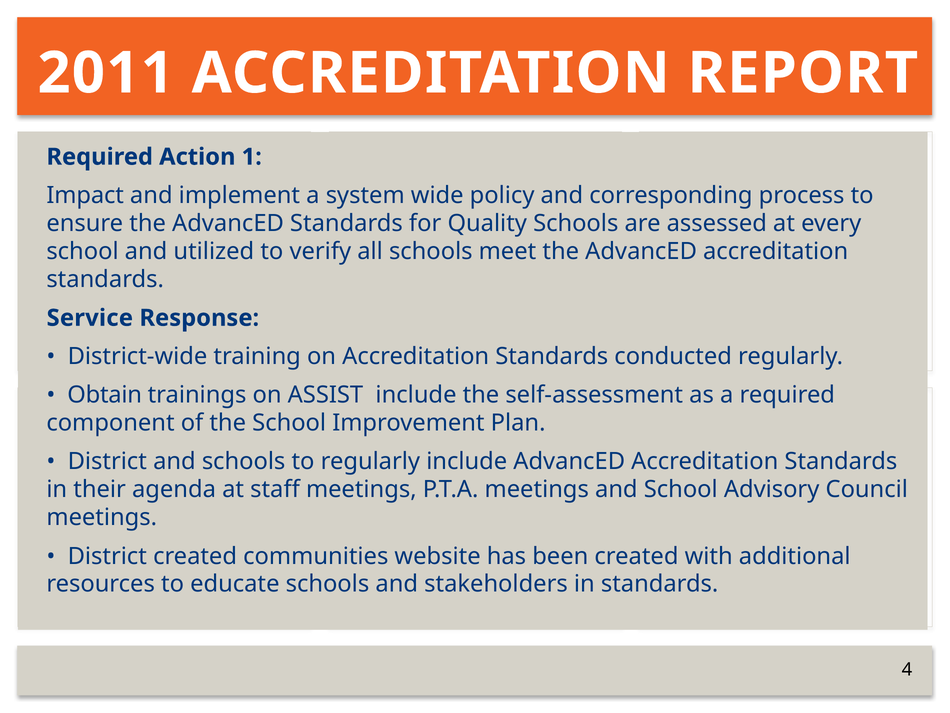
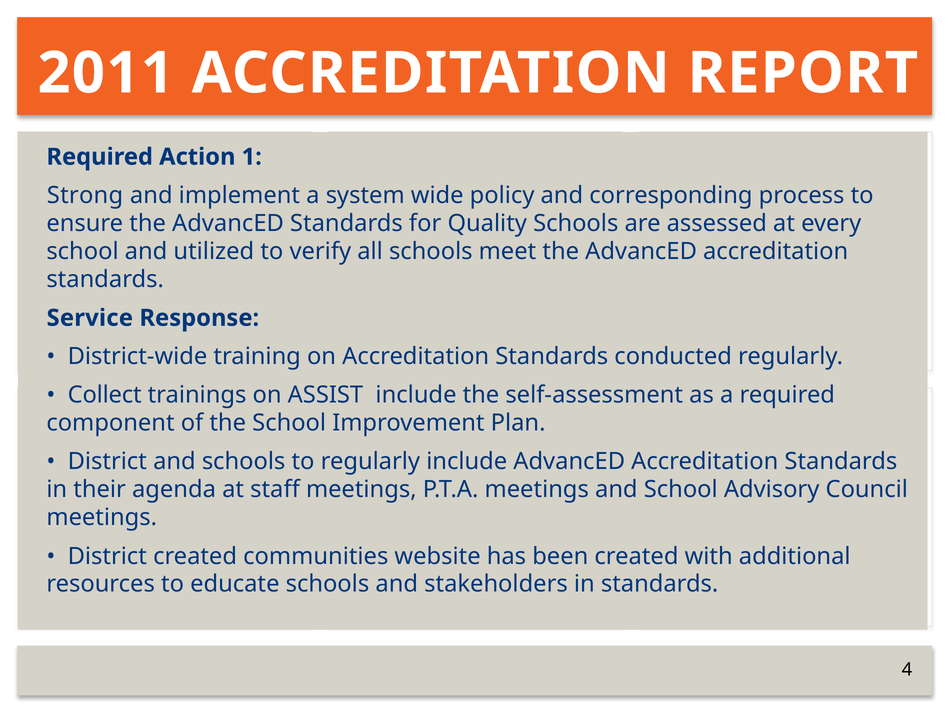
Impact: Impact -> Strong
Obtain: Obtain -> Collect
